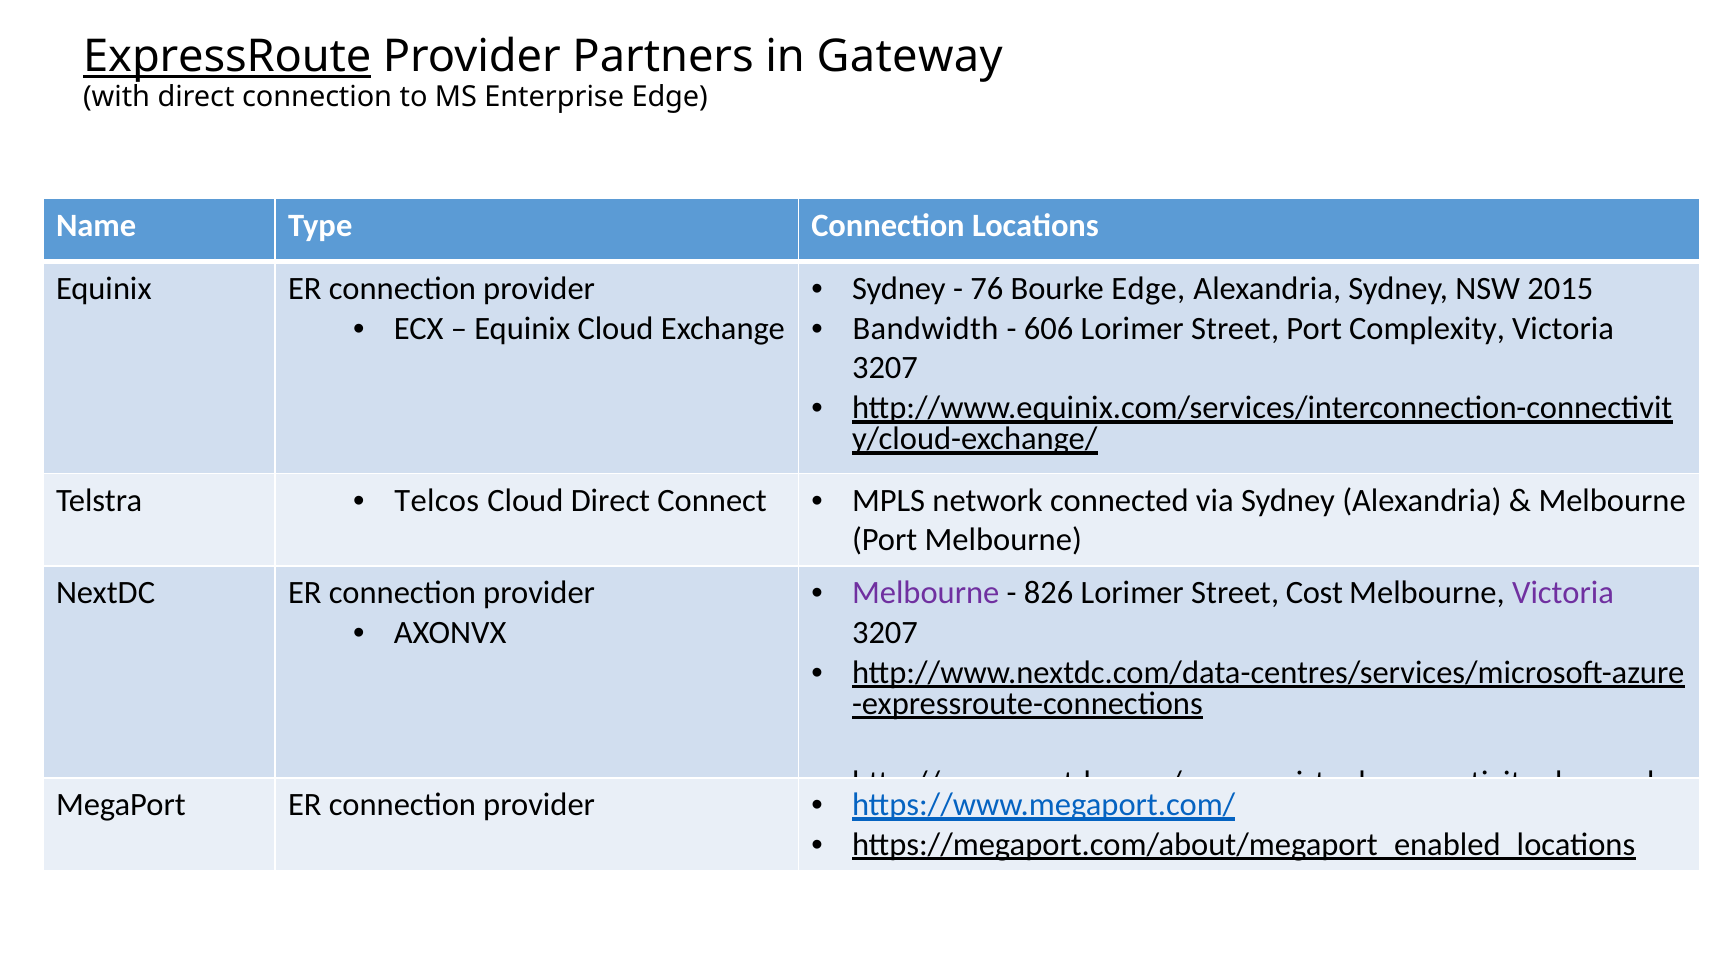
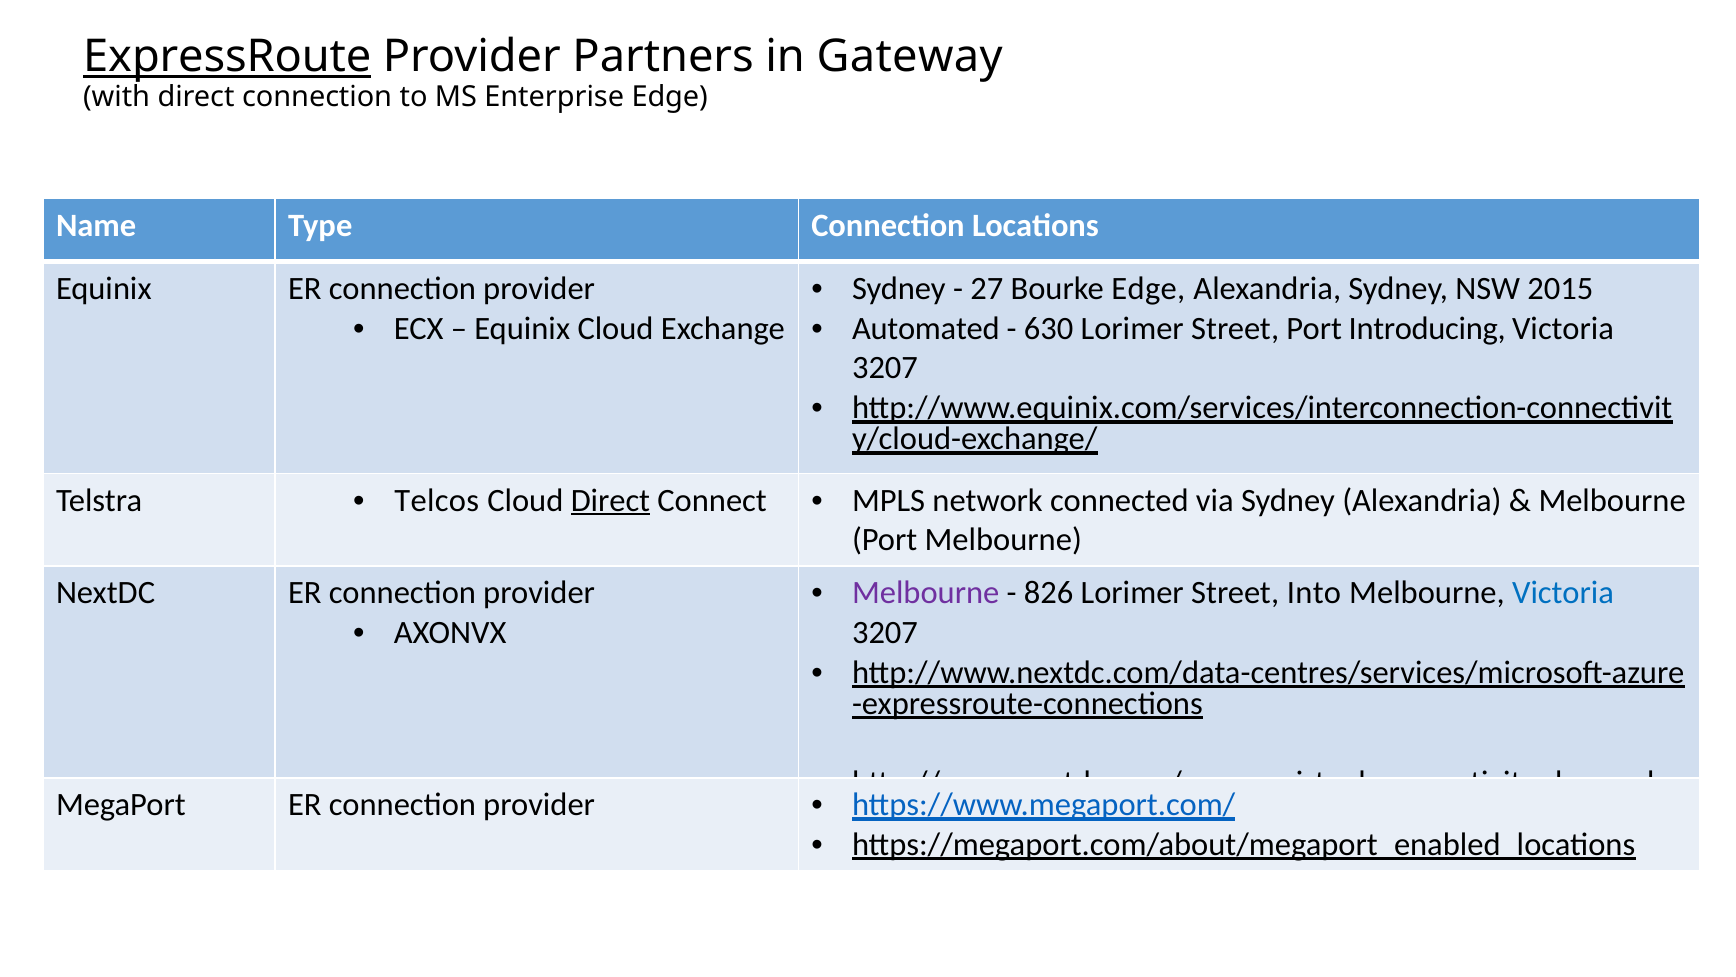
76: 76 -> 27
Bandwidth: Bandwidth -> Automated
606: 606 -> 630
Complexity: Complexity -> Introducing
Direct at (610, 500) underline: none -> present
Cost: Cost -> Into
Victoria at (1563, 593) colour: purple -> blue
